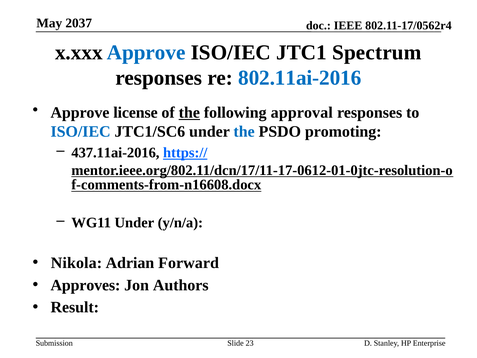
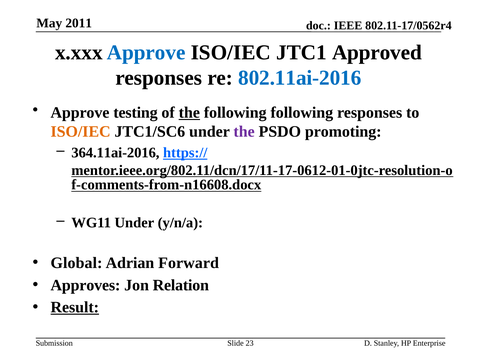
2037: 2037 -> 2011
Spectrum: Spectrum -> Approved
license: license -> testing
following approval: approval -> following
ISO/IEC at (81, 132) colour: blue -> orange
the at (244, 132) colour: blue -> purple
437.11ai-2016: 437.11ai-2016 -> 364.11ai-2016
Nikola: Nikola -> Global
Authors: Authors -> Relation
Result underline: none -> present
